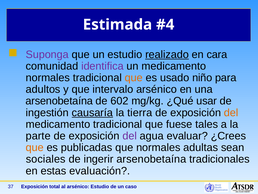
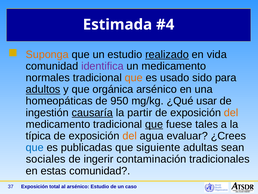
Suponga colour: purple -> orange
cara: cara -> vida
niño: niño -> sido
adultos underline: none -> present
intervalo: intervalo -> orgánica
arsenobetaína at (59, 101): arsenobetaína -> homeopáticas
602: 602 -> 950
tierra: tierra -> partir
que at (154, 124) underline: none -> present
parte: parte -> típica
del at (130, 136) colour: purple -> orange
que at (35, 147) colour: orange -> blue
que normales: normales -> siguiente
ingerir arsenobetaína: arsenobetaína -> contaminación
estas evaluación: evaluación -> comunidad
